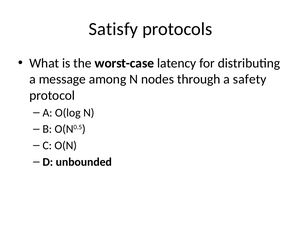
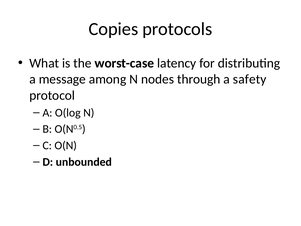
Satisfy: Satisfy -> Copies
